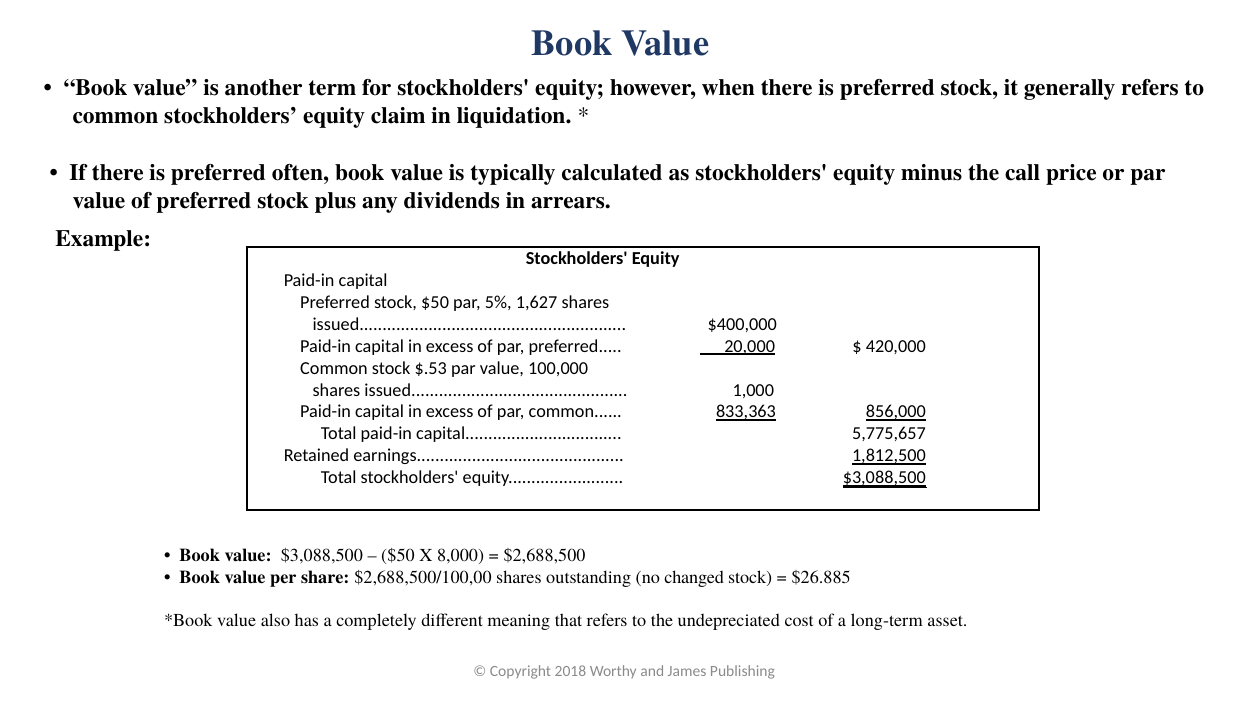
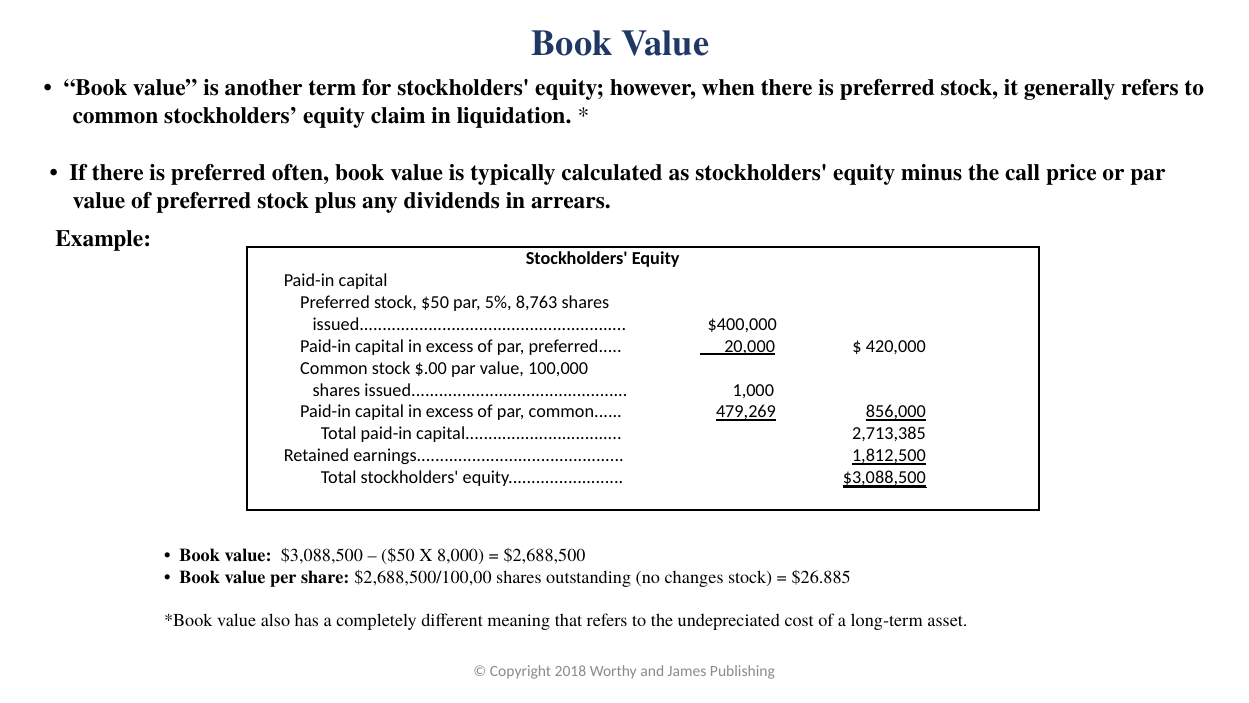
1,627: 1,627 -> 8,763
$.53: $.53 -> $.00
833,363: 833,363 -> 479,269
5,775,657: 5,775,657 -> 2,713,385
changed: changed -> changes
